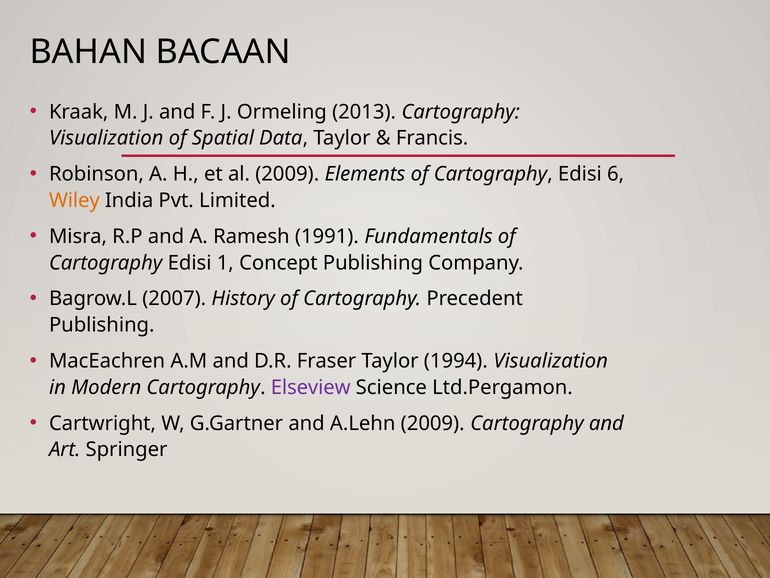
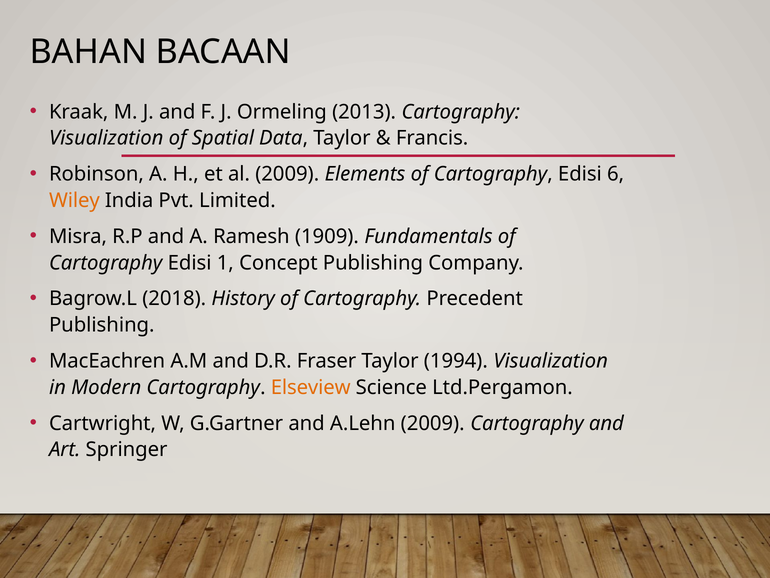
1991: 1991 -> 1909
2007: 2007 -> 2018
Elseview colour: purple -> orange
